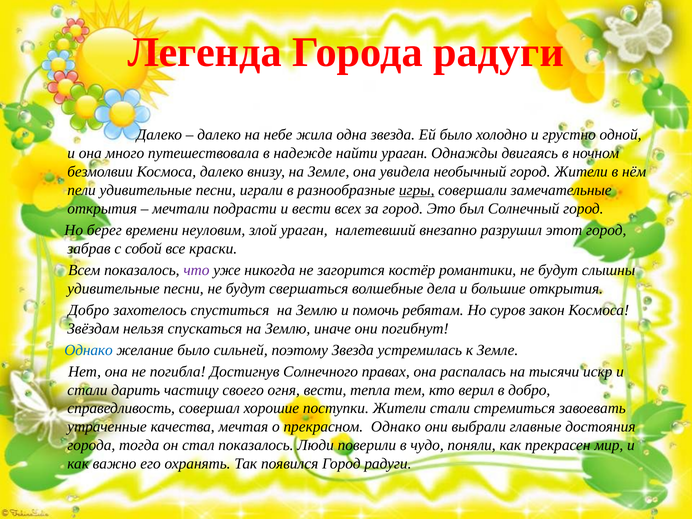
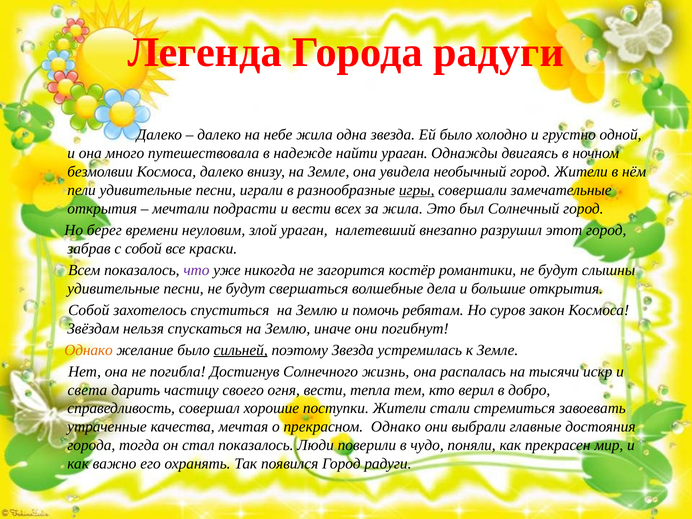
за город: город -> жила
Добро at (89, 310): Добро -> Собой
Однако at (89, 350) colour: blue -> orange
сильней underline: none -> present
правах: правах -> жизнь
стали at (87, 390): стали -> света
